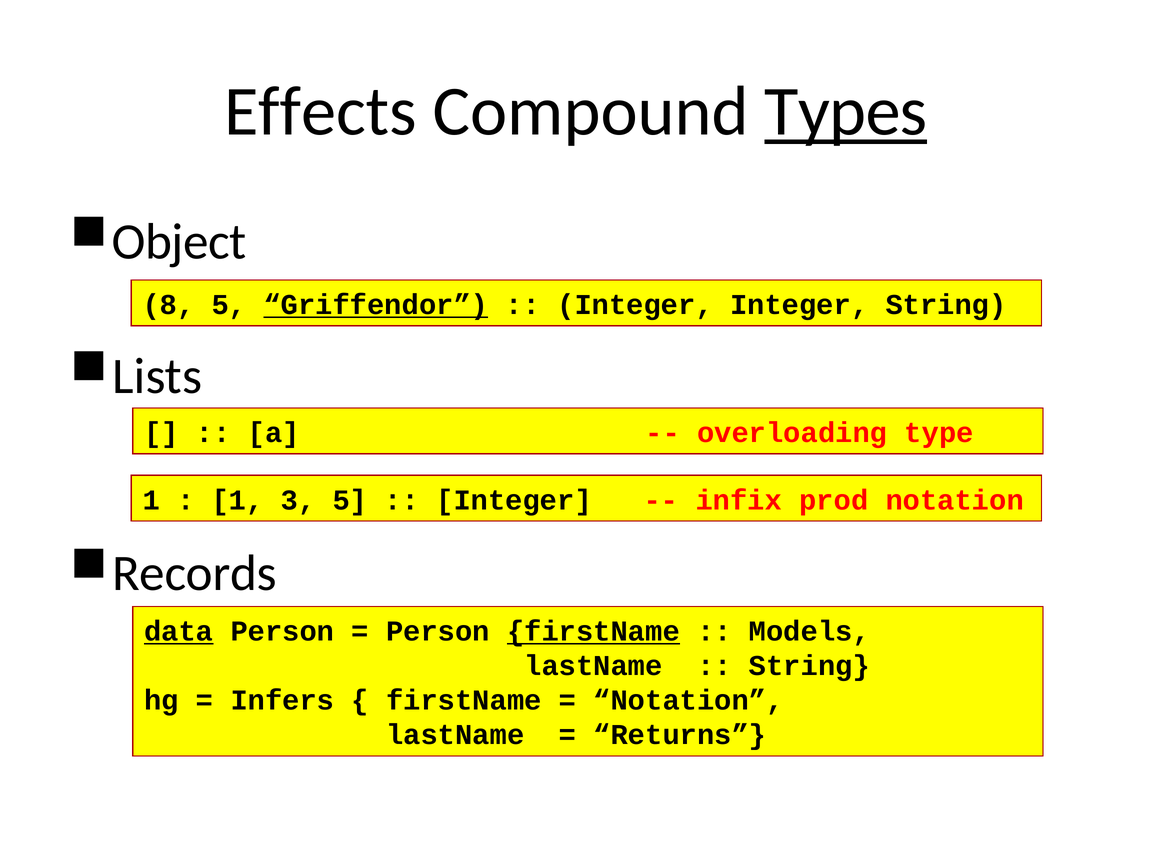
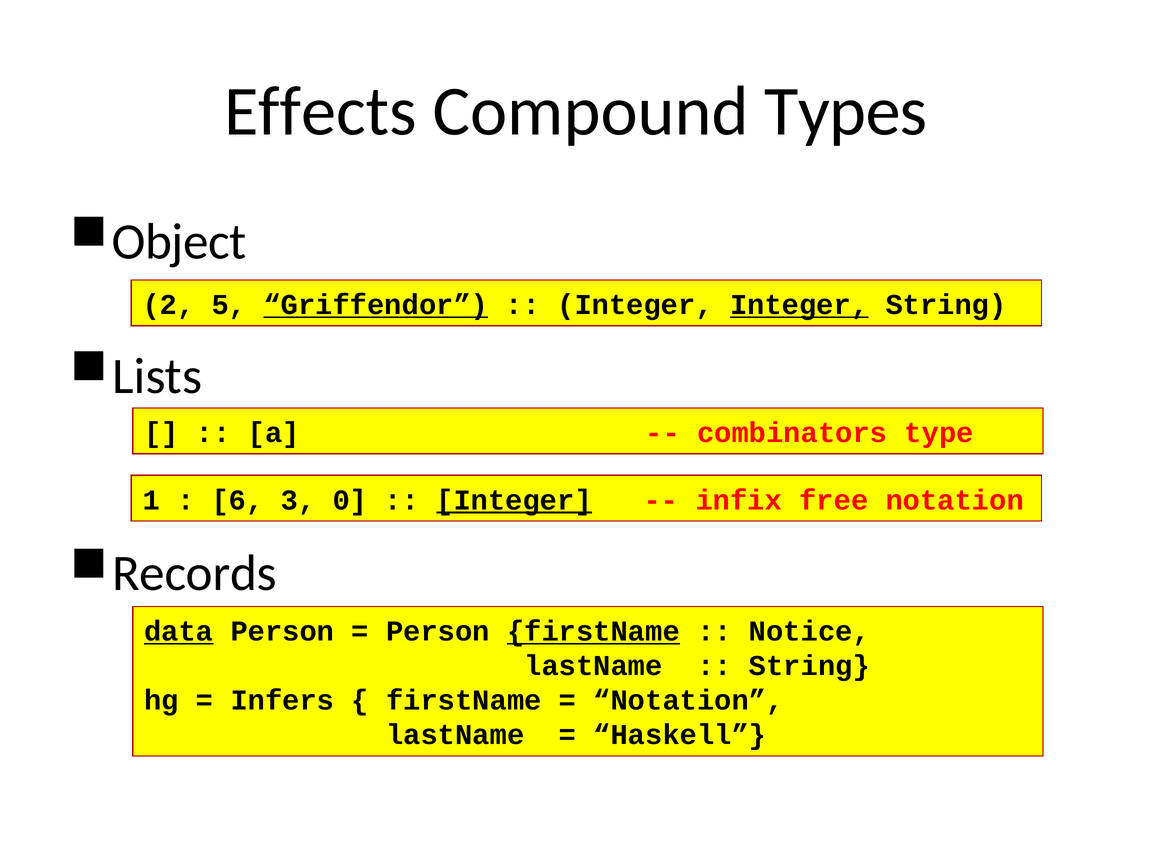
Types underline: present -> none
8: 8 -> 2
Integer at (799, 305) underline: none -> present
overloading: overloading -> combinators
1 at (238, 500): 1 -> 6
3 5: 5 -> 0
Integer at (514, 500) underline: none -> present
prod: prod -> free
Models: Models -> Notice
Returns: Returns -> Haskell
